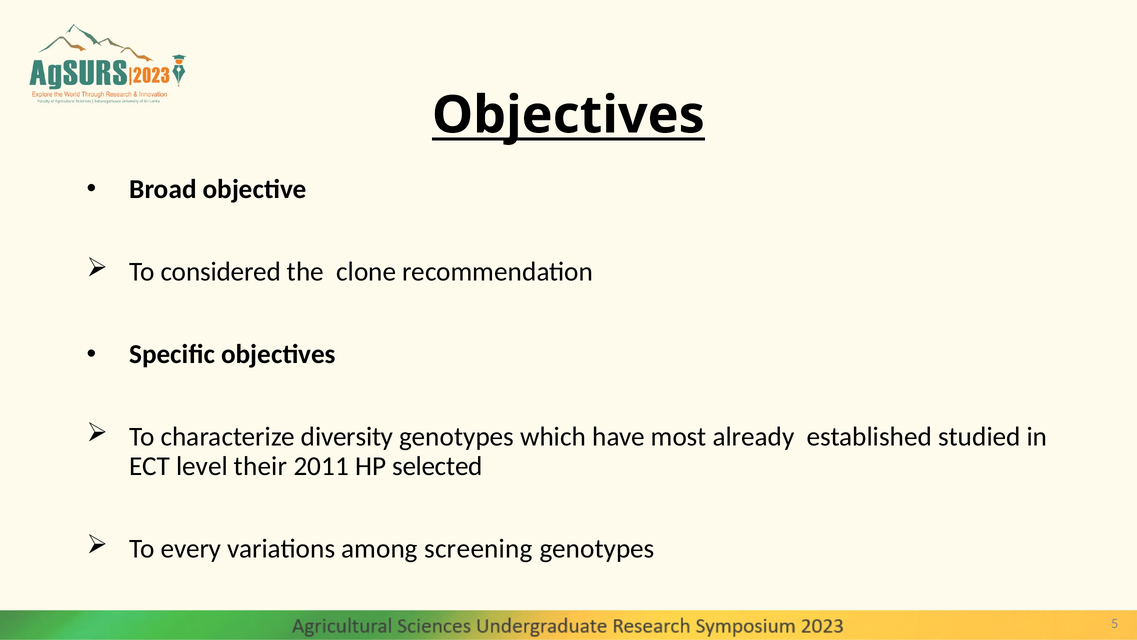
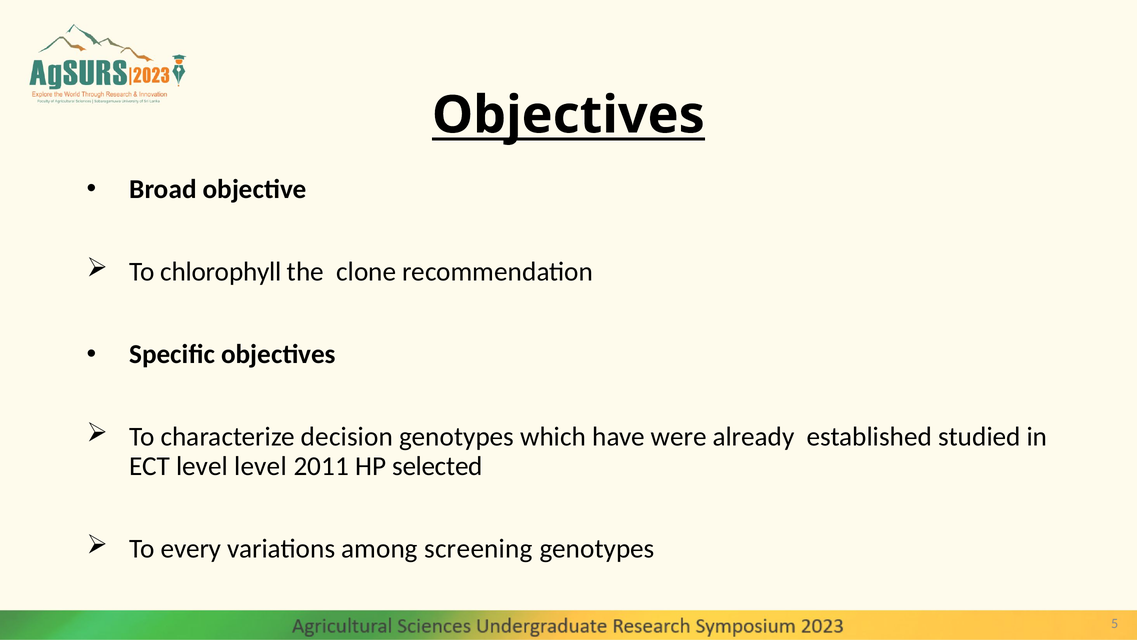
considered: considered -> chlorophyll
diversity: diversity -> decision
most: most -> were
level their: their -> level
